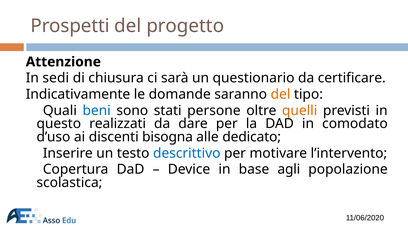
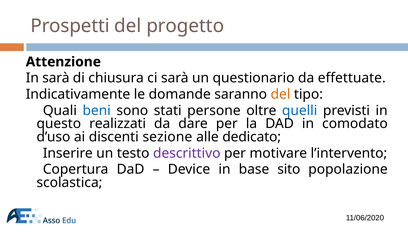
In sedi: sedi -> sarà
certificare: certificare -> effettuate
quelli colour: orange -> blue
bisogna: bisogna -> sezione
descrittivo colour: blue -> purple
agli: agli -> sito
